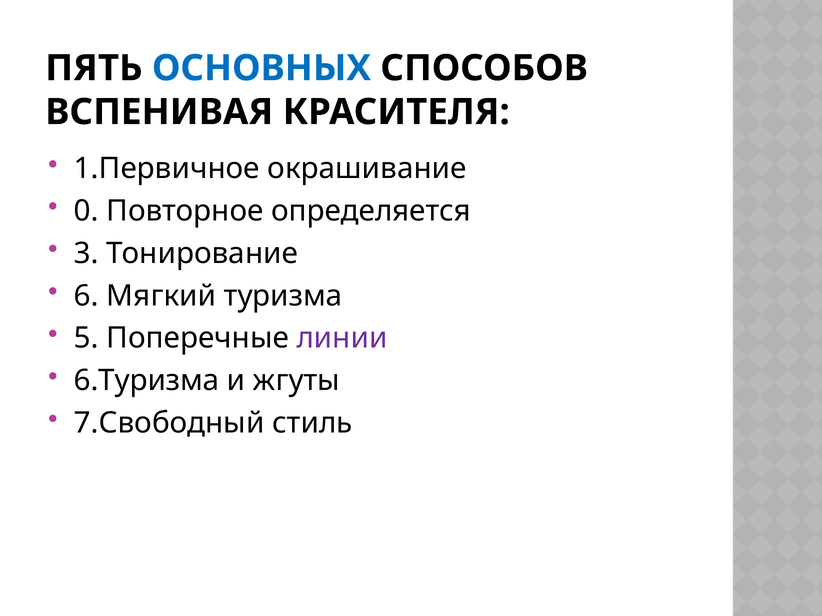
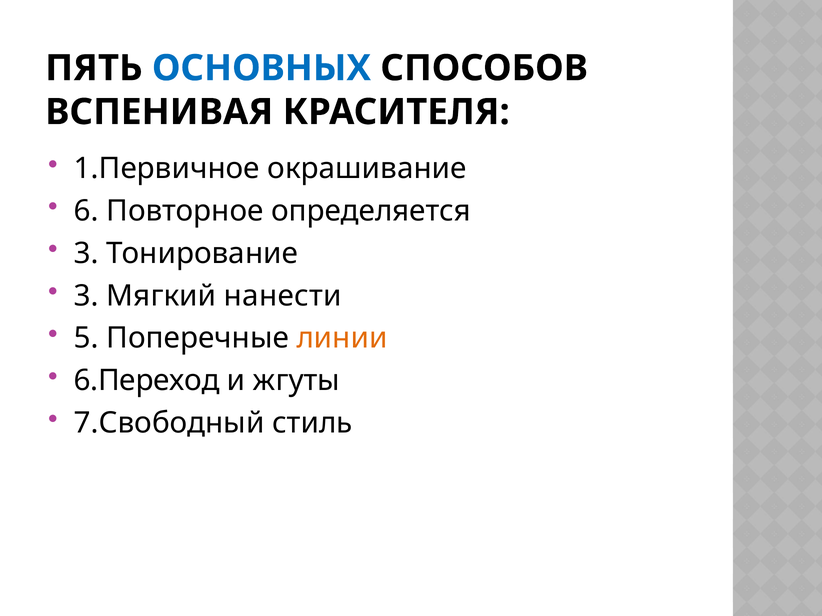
0: 0 -> 6
6 at (86, 296): 6 -> 3
туризма: туризма -> нанести
линии colour: purple -> orange
6.Туризма: 6.Туризма -> 6.Переход
